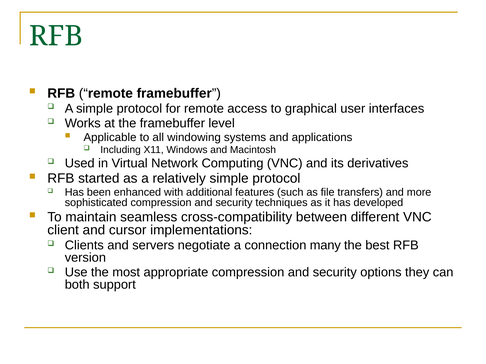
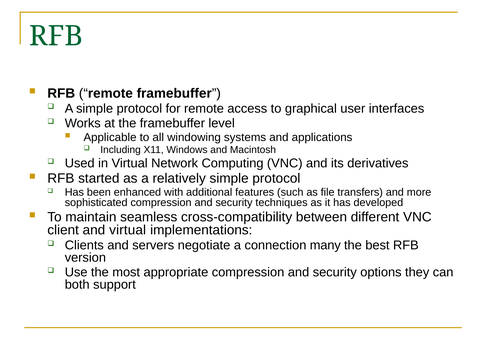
and cursor: cursor -> virtual
